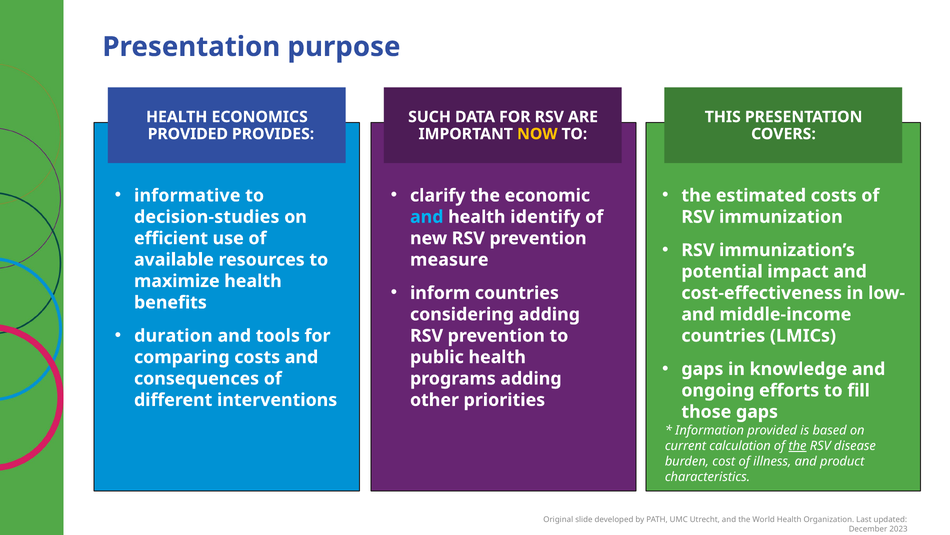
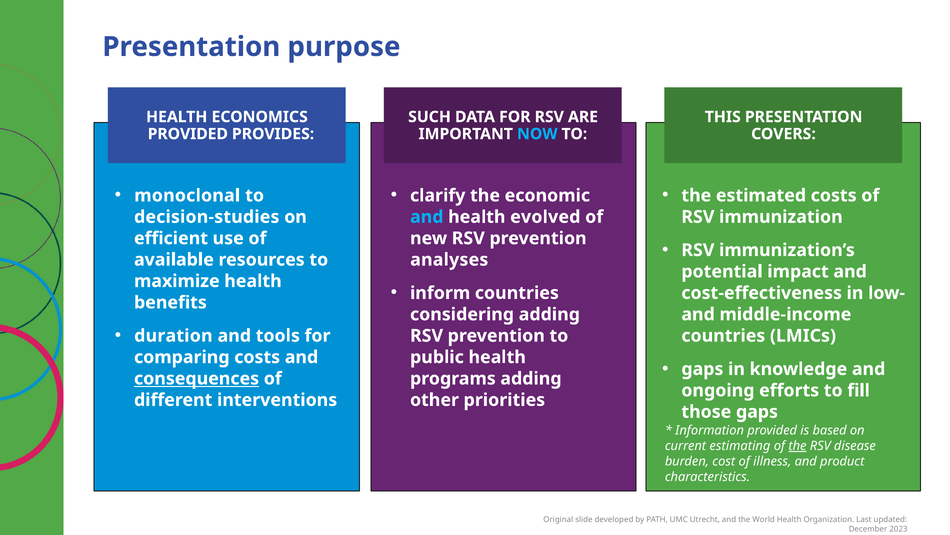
NOW colour: yellow -> light blue
informative: informative -> monoclonal
identify: identify -> evolved
measure: measure -> analyses
consequences underline: none -> present
calculation: calculation -> estimating
